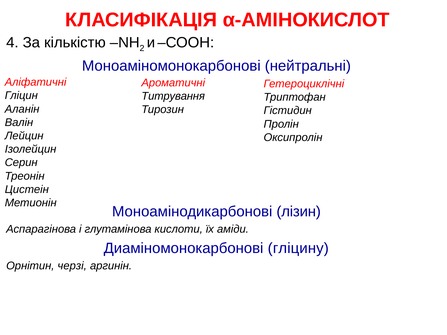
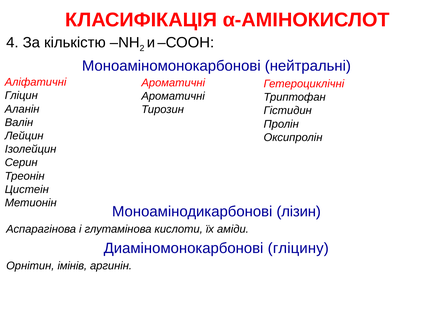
Титрування at (173, 96): Титрування -> Ароматичні
черзі: черзі -> імінів
